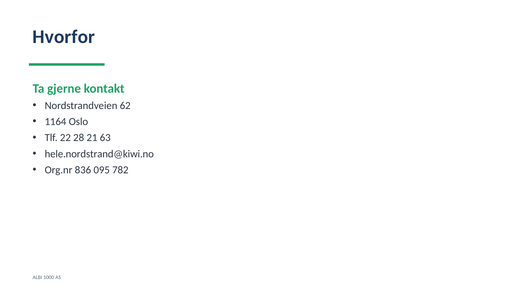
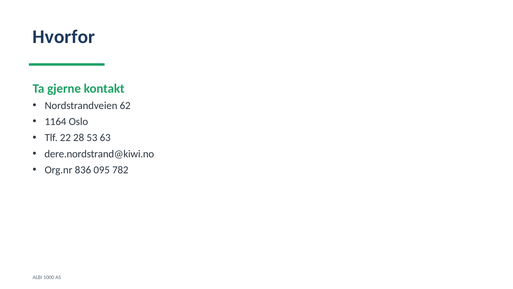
21: 21 -> 53
hele.nordstrand@kiwi.no: hele.nordstrand@kiwi.no -> dere.nordstrand@kiwi.no
